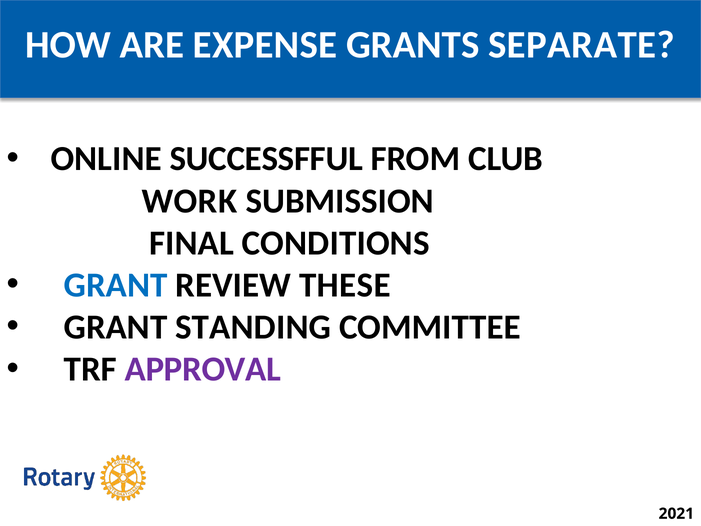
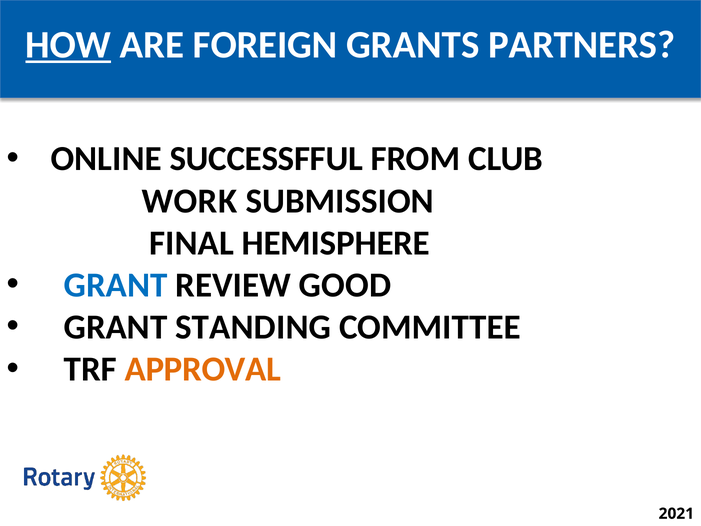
HOW underline: none -> present
EXPENSE: EXPENSE -> FOREIGN
SEPARATE: SEPARATE -> PARTNERS
CONDITIONS: CONDITIONS -> HEMISPHERE
THESE: THESE -> GOOD
APPROVAL colour: purple -> orange
